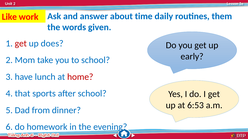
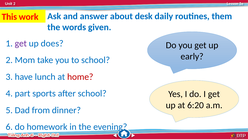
Like: Like -> This
time: time -> desk
get at (21, 44) colour: red -> purple
that: that -> part
6:53: 6:53 -> 6:20
